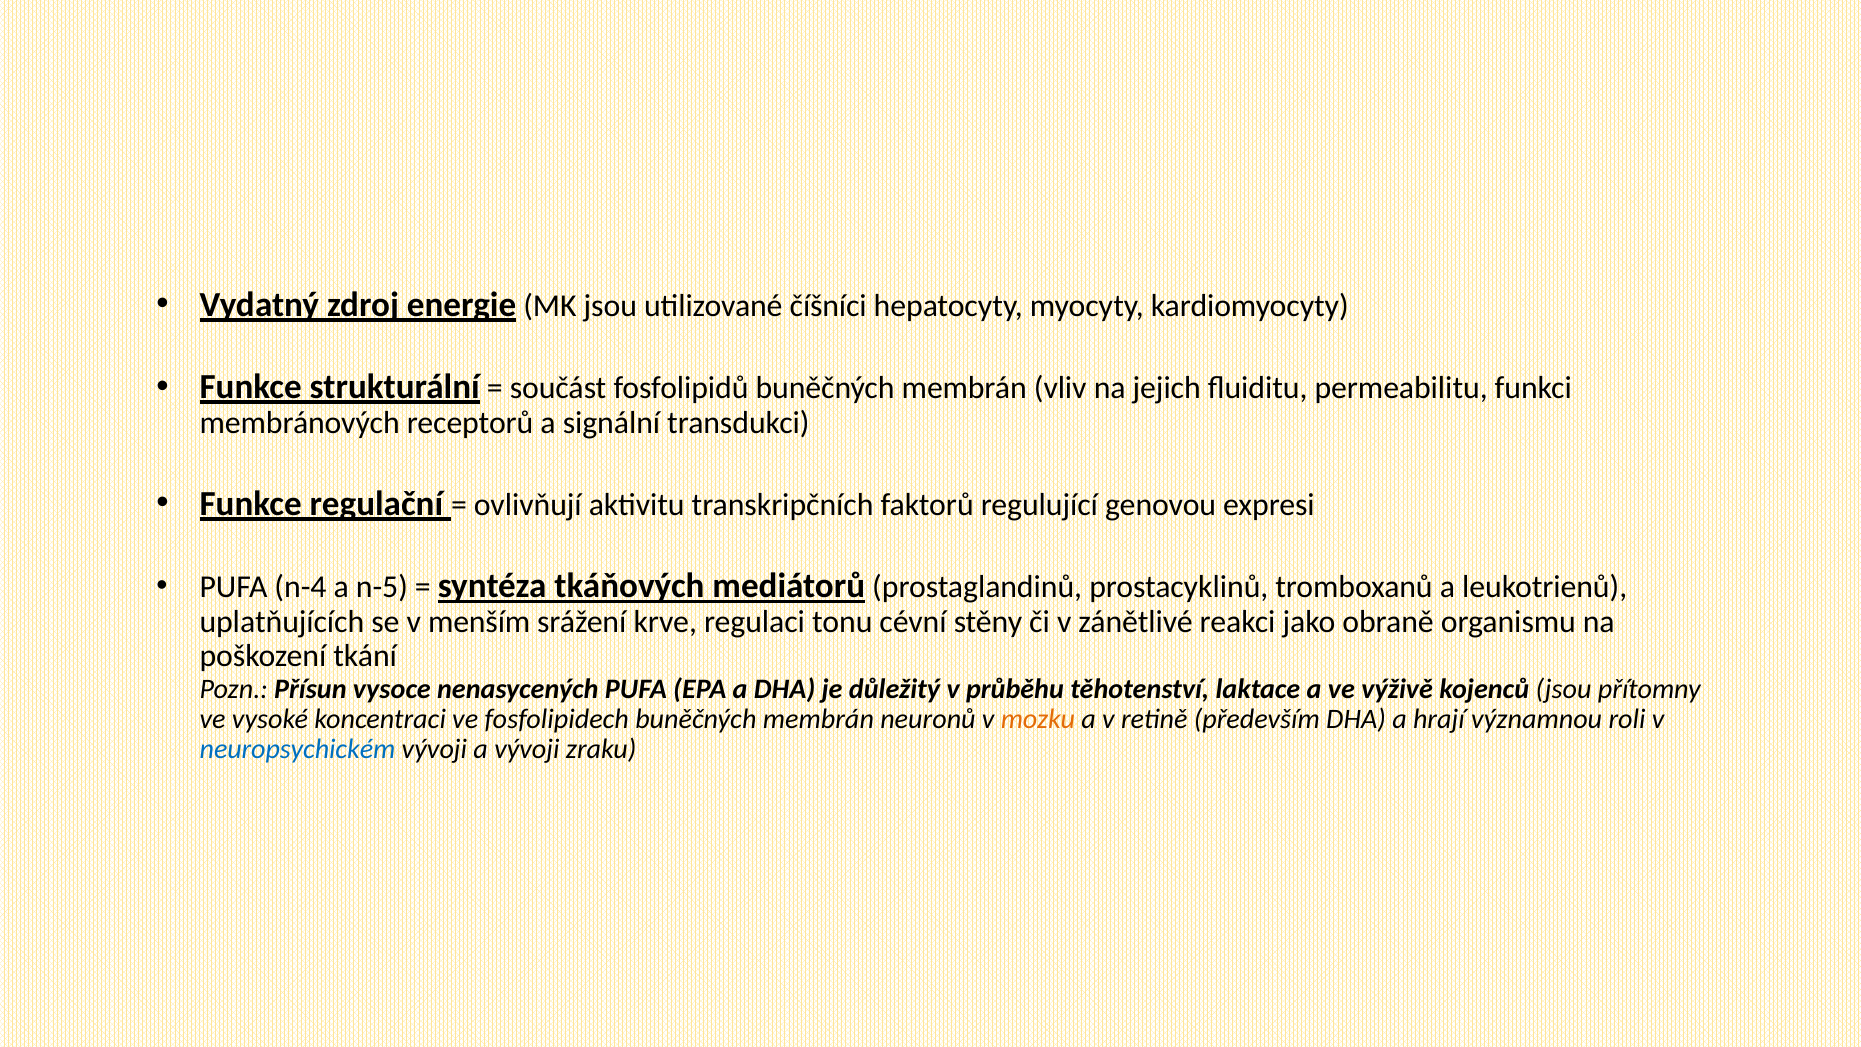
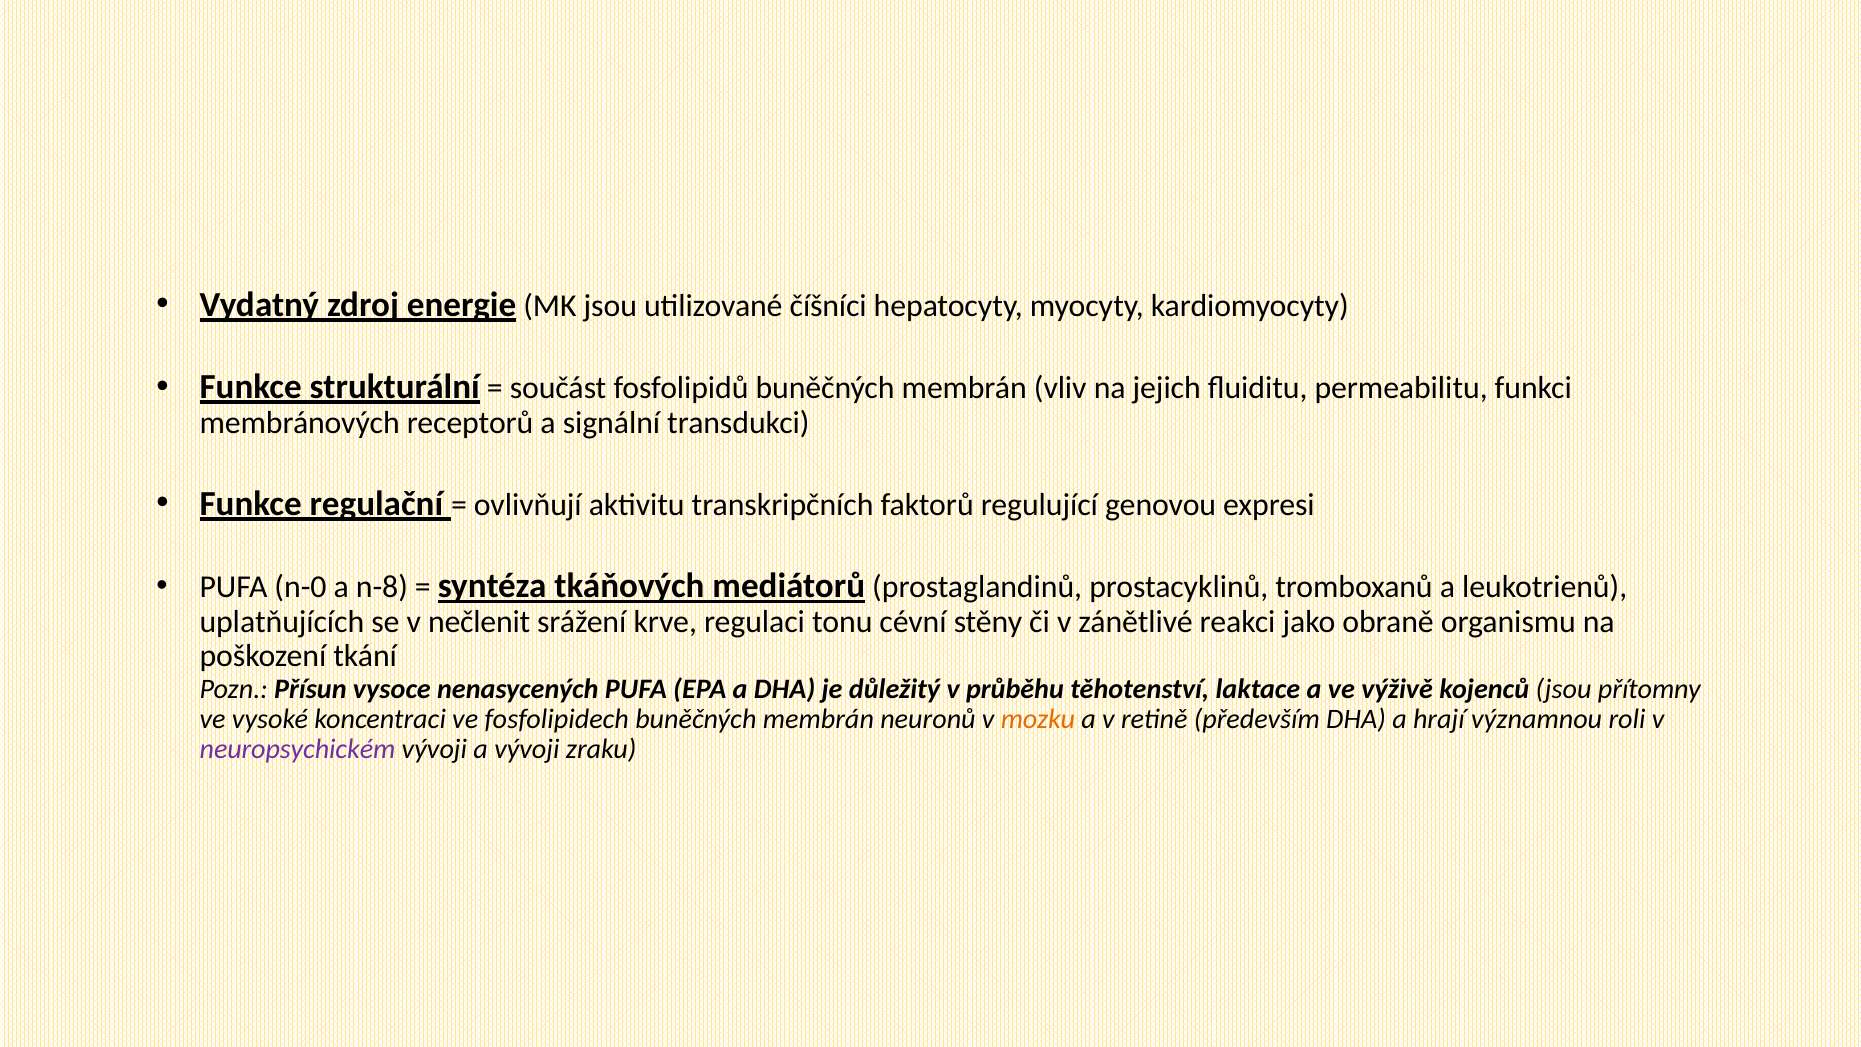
n-4: n-4 -> n-0
n-5: n-5 -> n-8
menším: menším -> nečlenit
neuropsychickém colour: blue -> purple
